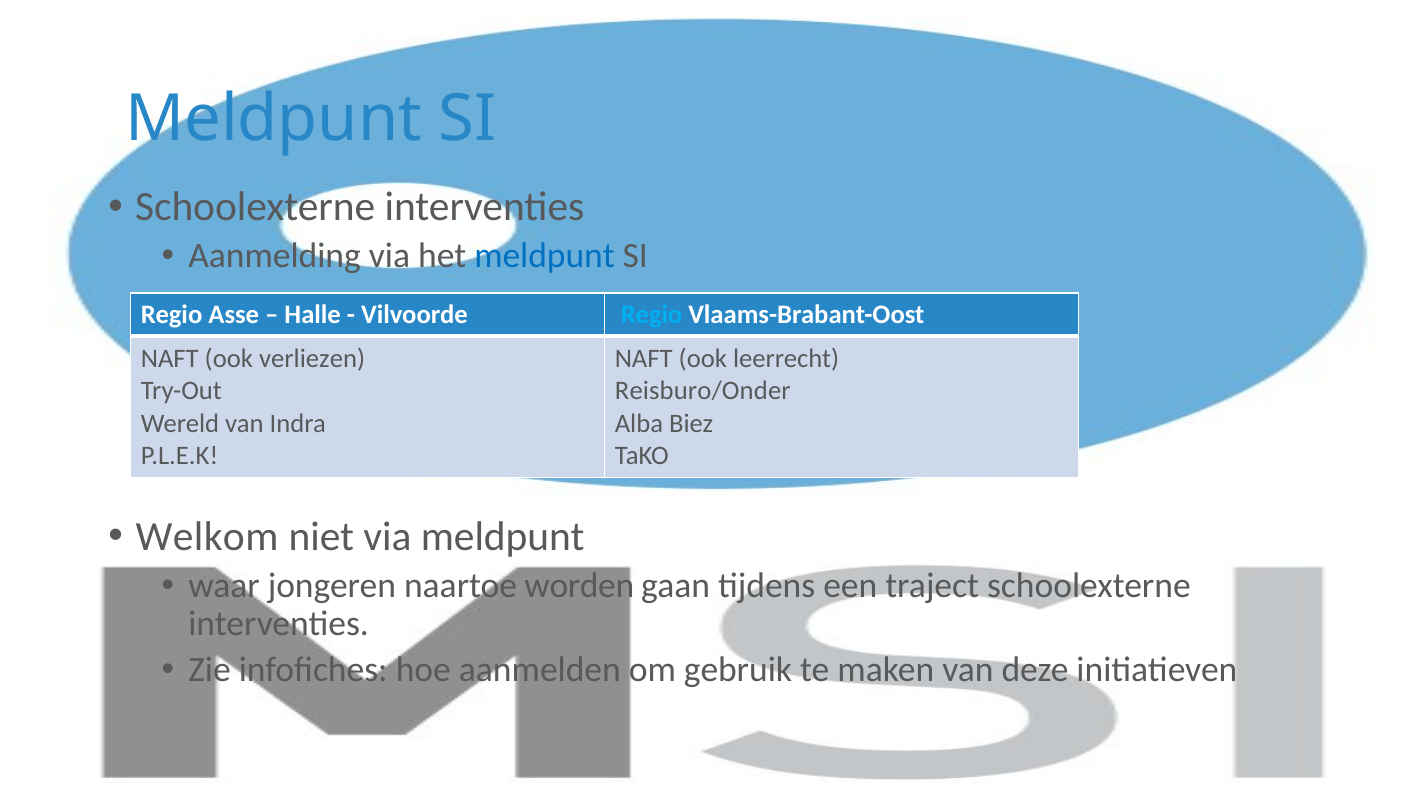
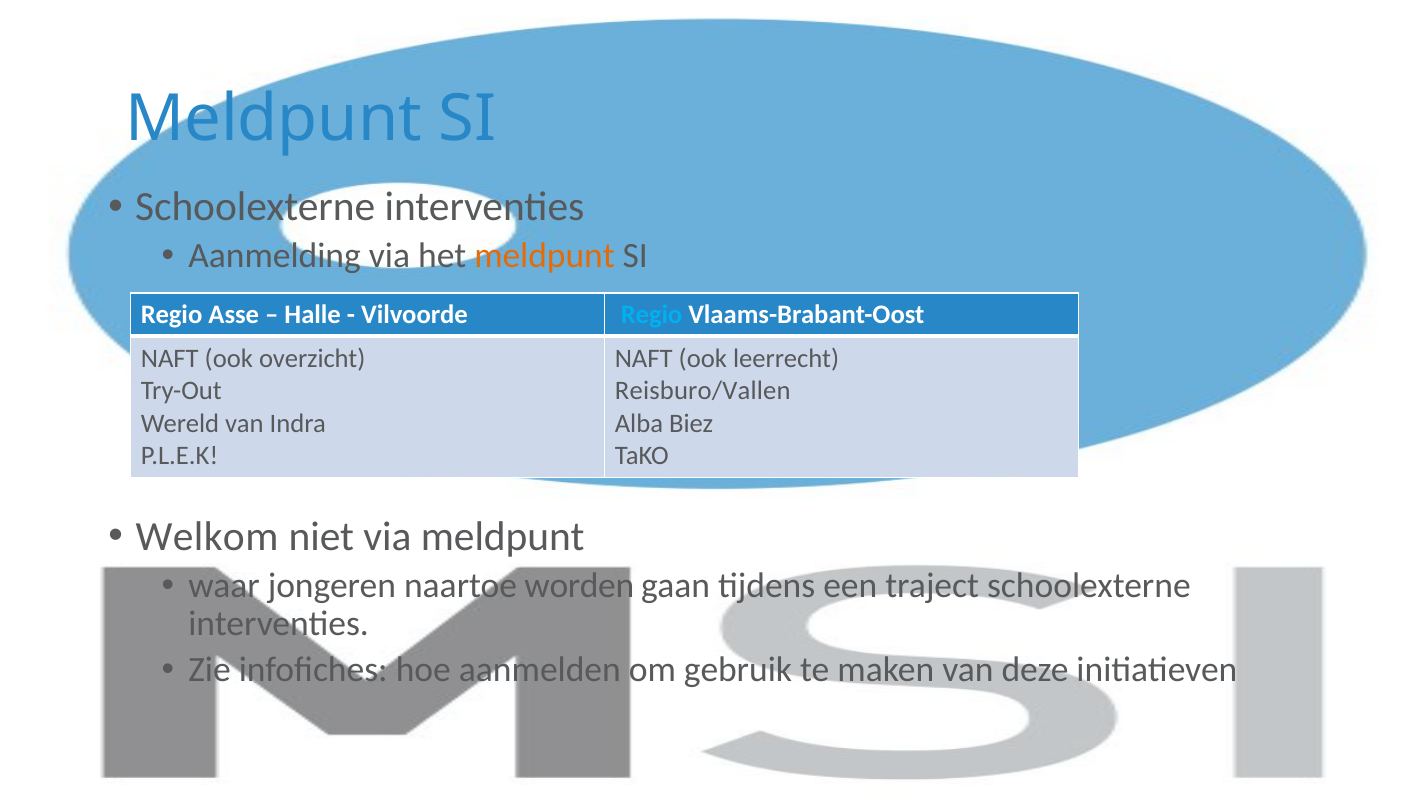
meldpunt at (544, 256) colour: blue -> orange
verliezen: verliezen -> overzicht
Reisburo/Onder: Reisburo/Onder -> Reisburo/Vallen
